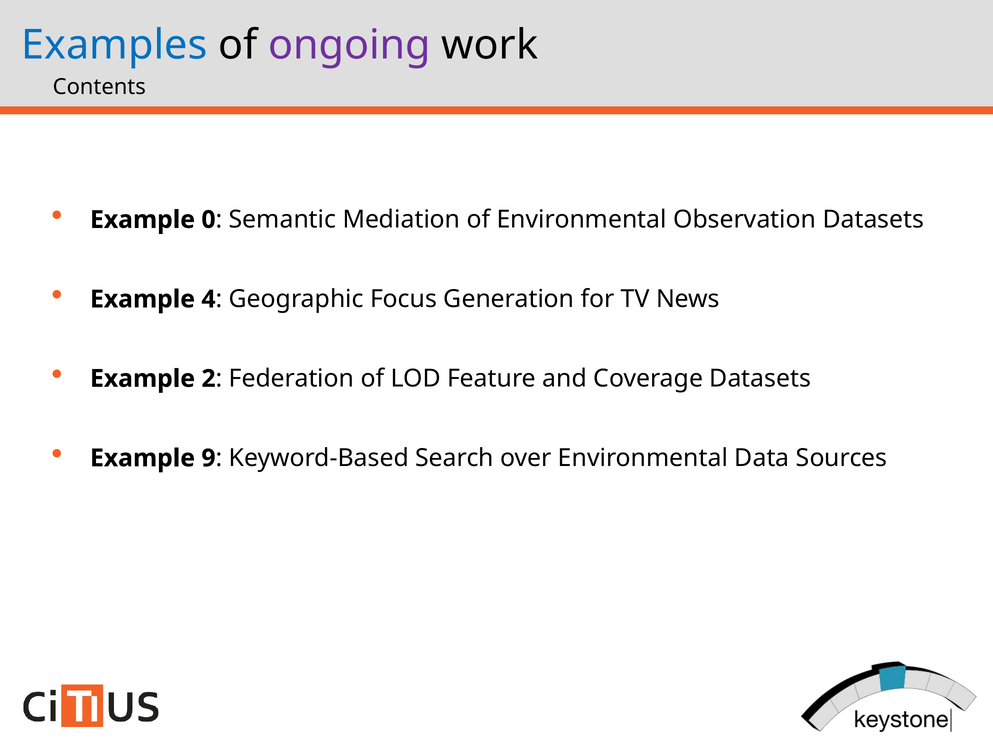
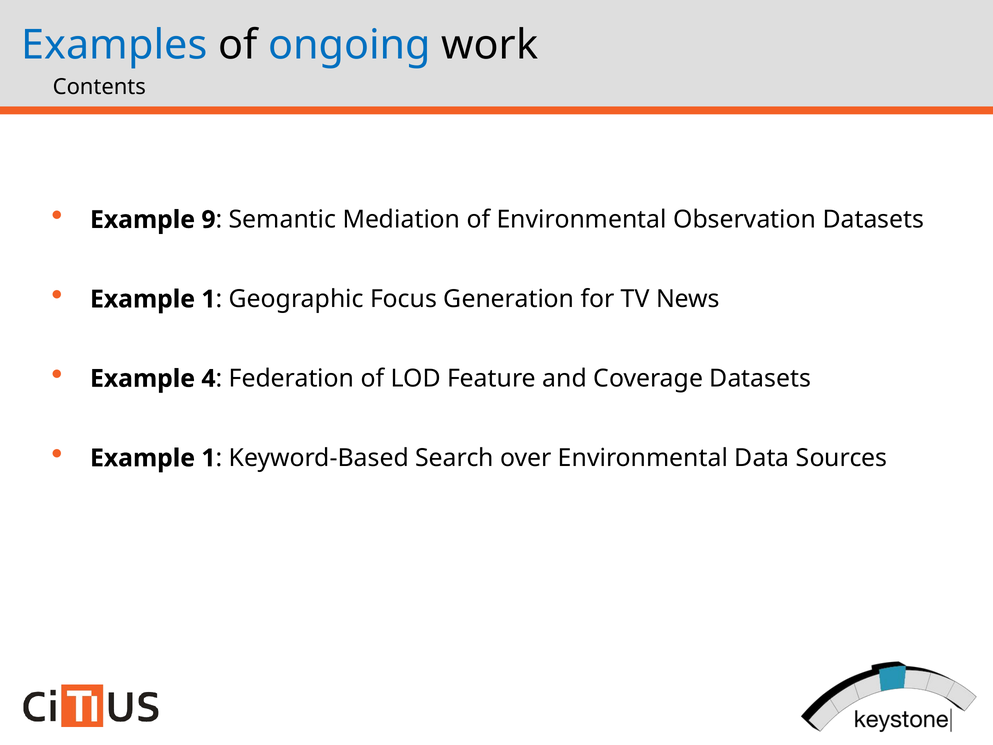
ongoing colour: purple -> blue
0: 0 -> 9
4 at (208, 299): 4 -> 1
2: 2 -> 4
9 at (208, 458): 9 -> 1
